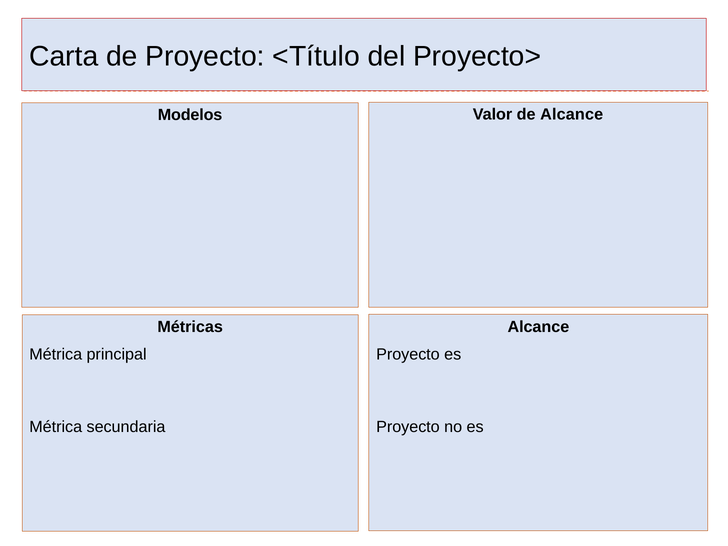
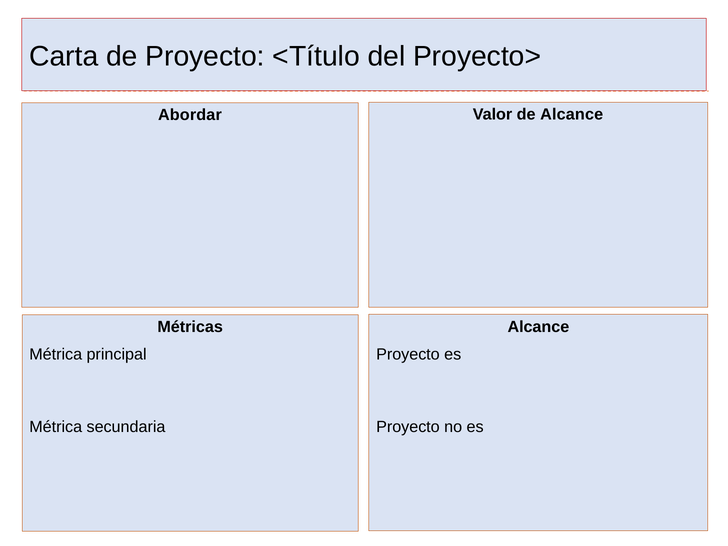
Modelos: Modelos -> Abordar
